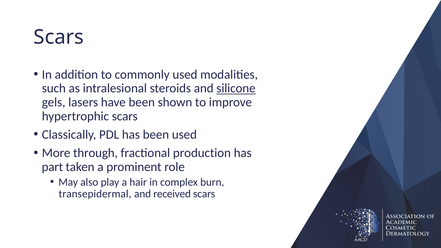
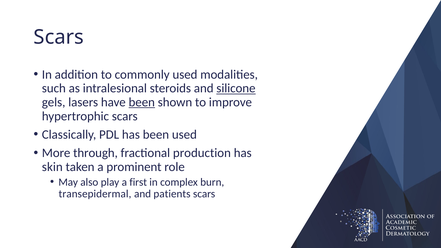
been at (142, 102) underline: none -> present
part: part -> skin
hair: hair -> first
received: received -> patients
